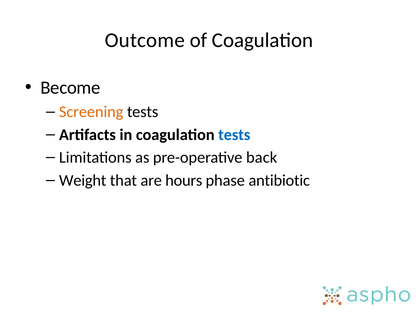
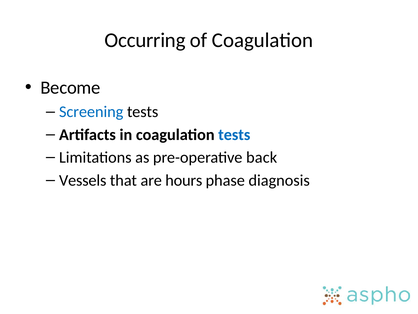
Outcome: Outcome -> Occurring
Screening colour: orange -> blue
Weight: Weight -> Vessels
antibiotic: antibiotic -> diagnosis
